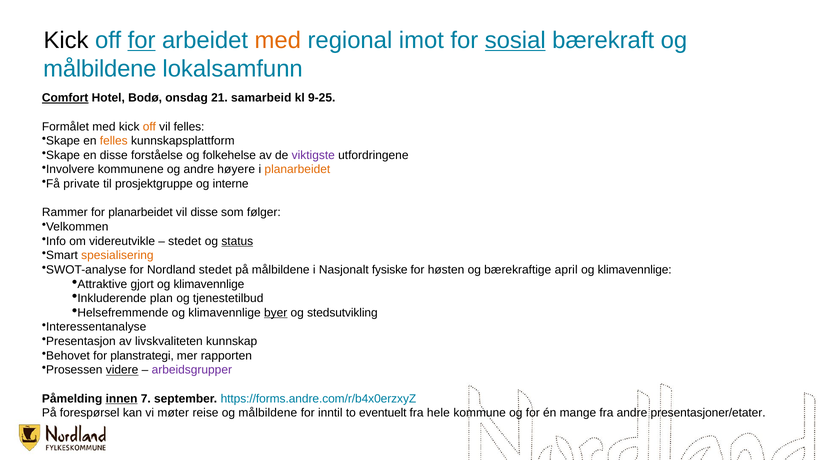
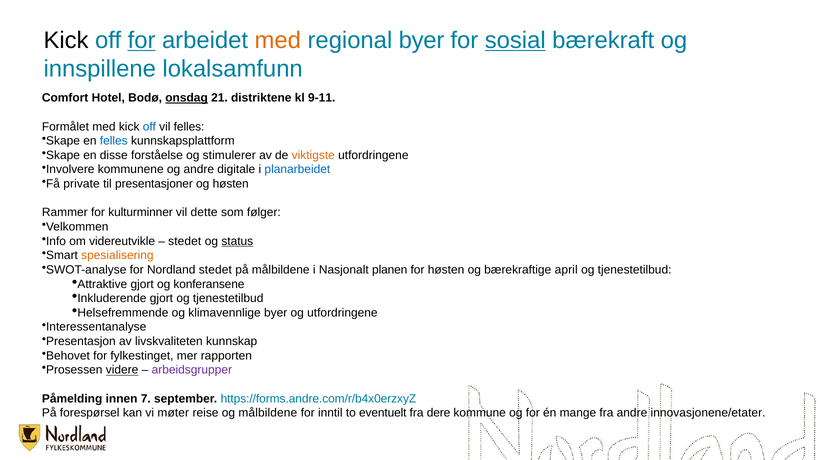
regional imot: imot -> byer
målbildene at (100, 69): målbildene -> innspillene
Comfort underline: present -> none
onsdag underline: none -> present
samarbeid: samarbeid -> distriktene
9-25: 9-25 -> 9-11
off at (149, 127) colour: orange -> blue
felles at (114, 141) colour: orange -> blue
folkehelse: folkehelse -> stimulerer
viktigste colour: purple -> orange
høyere: høyere -> digitale
planarbeidet at (297, 170) colour: orange -> blue
prosjektgruppe: prosjektgruppe -> presentasjoner
og interne: interne -> høsten
for planarbeidet: planarbeidet -> kulturminner
vil disse: disse -> dette
fysiske: fysiske -> planen
klimavennlige at (635, 270): klimavennlige -> tjenestetilbud
klimavennlige at (209, 284): klimavennlige -> konferansene
plan at (161, 298): plan -> gjort
byer at (276, 313) underline: present -> none
og stedsutvikling: stedsutvikling -> utfordringene
planstrategi: planstrategi -> fylkestinget
innen underline: present -> none
hele: hele -> dere
presentasjoner/etater: presentasjoner/etater -> innovasjonene/etater
